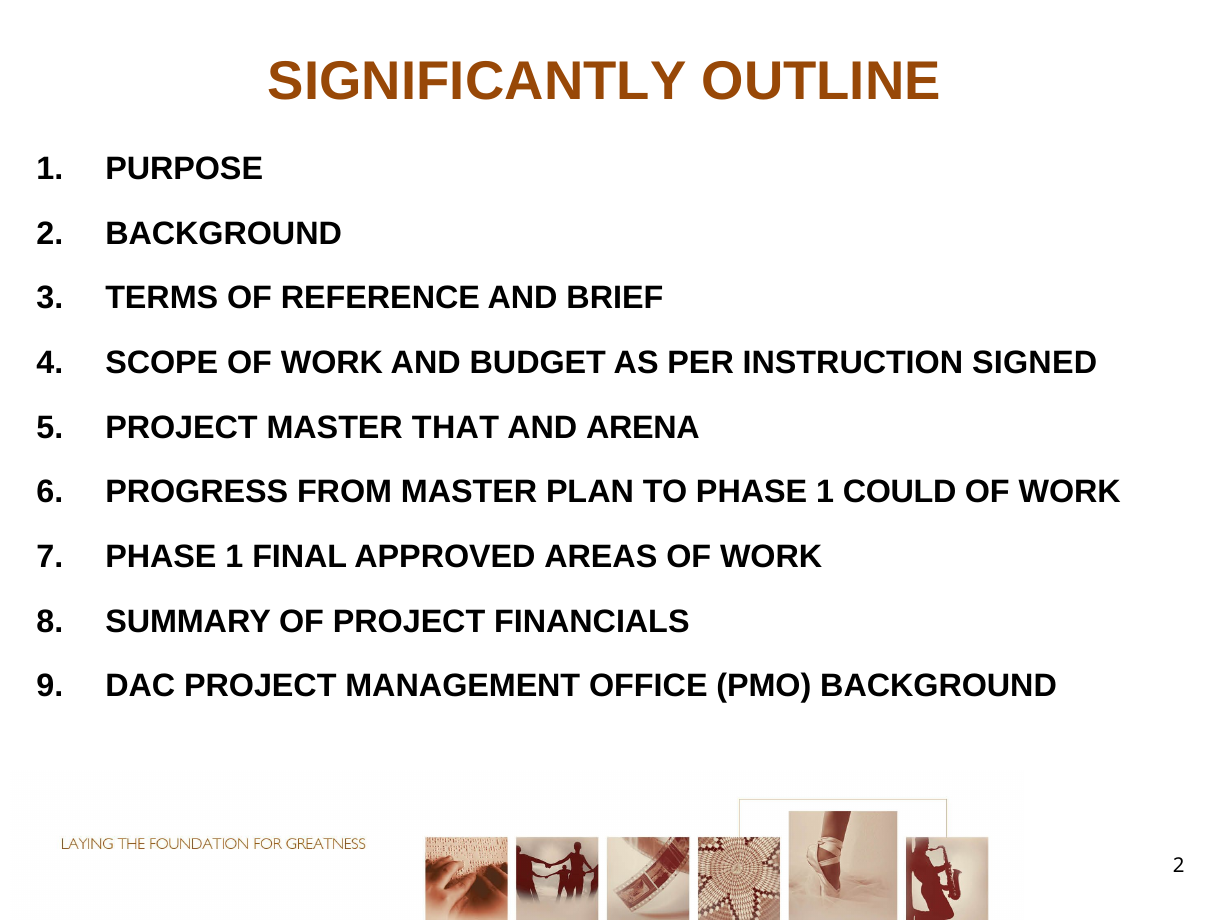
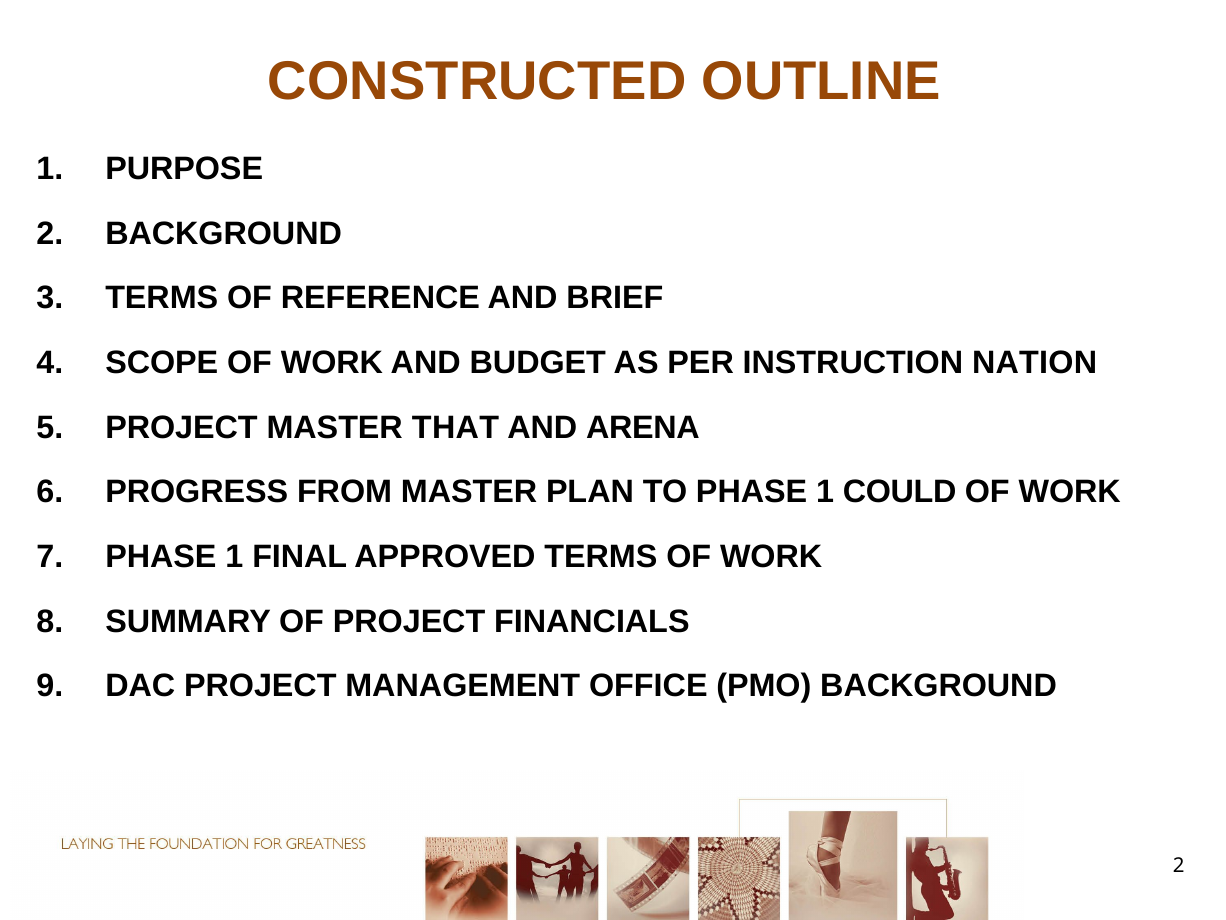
SIGNIFICANTLY: SIGNIFICANTLY -> CONSTRUCTED
SIGNED: SIGNED -> NATION
APPROVED AREAS: AREAS -> TERMS
